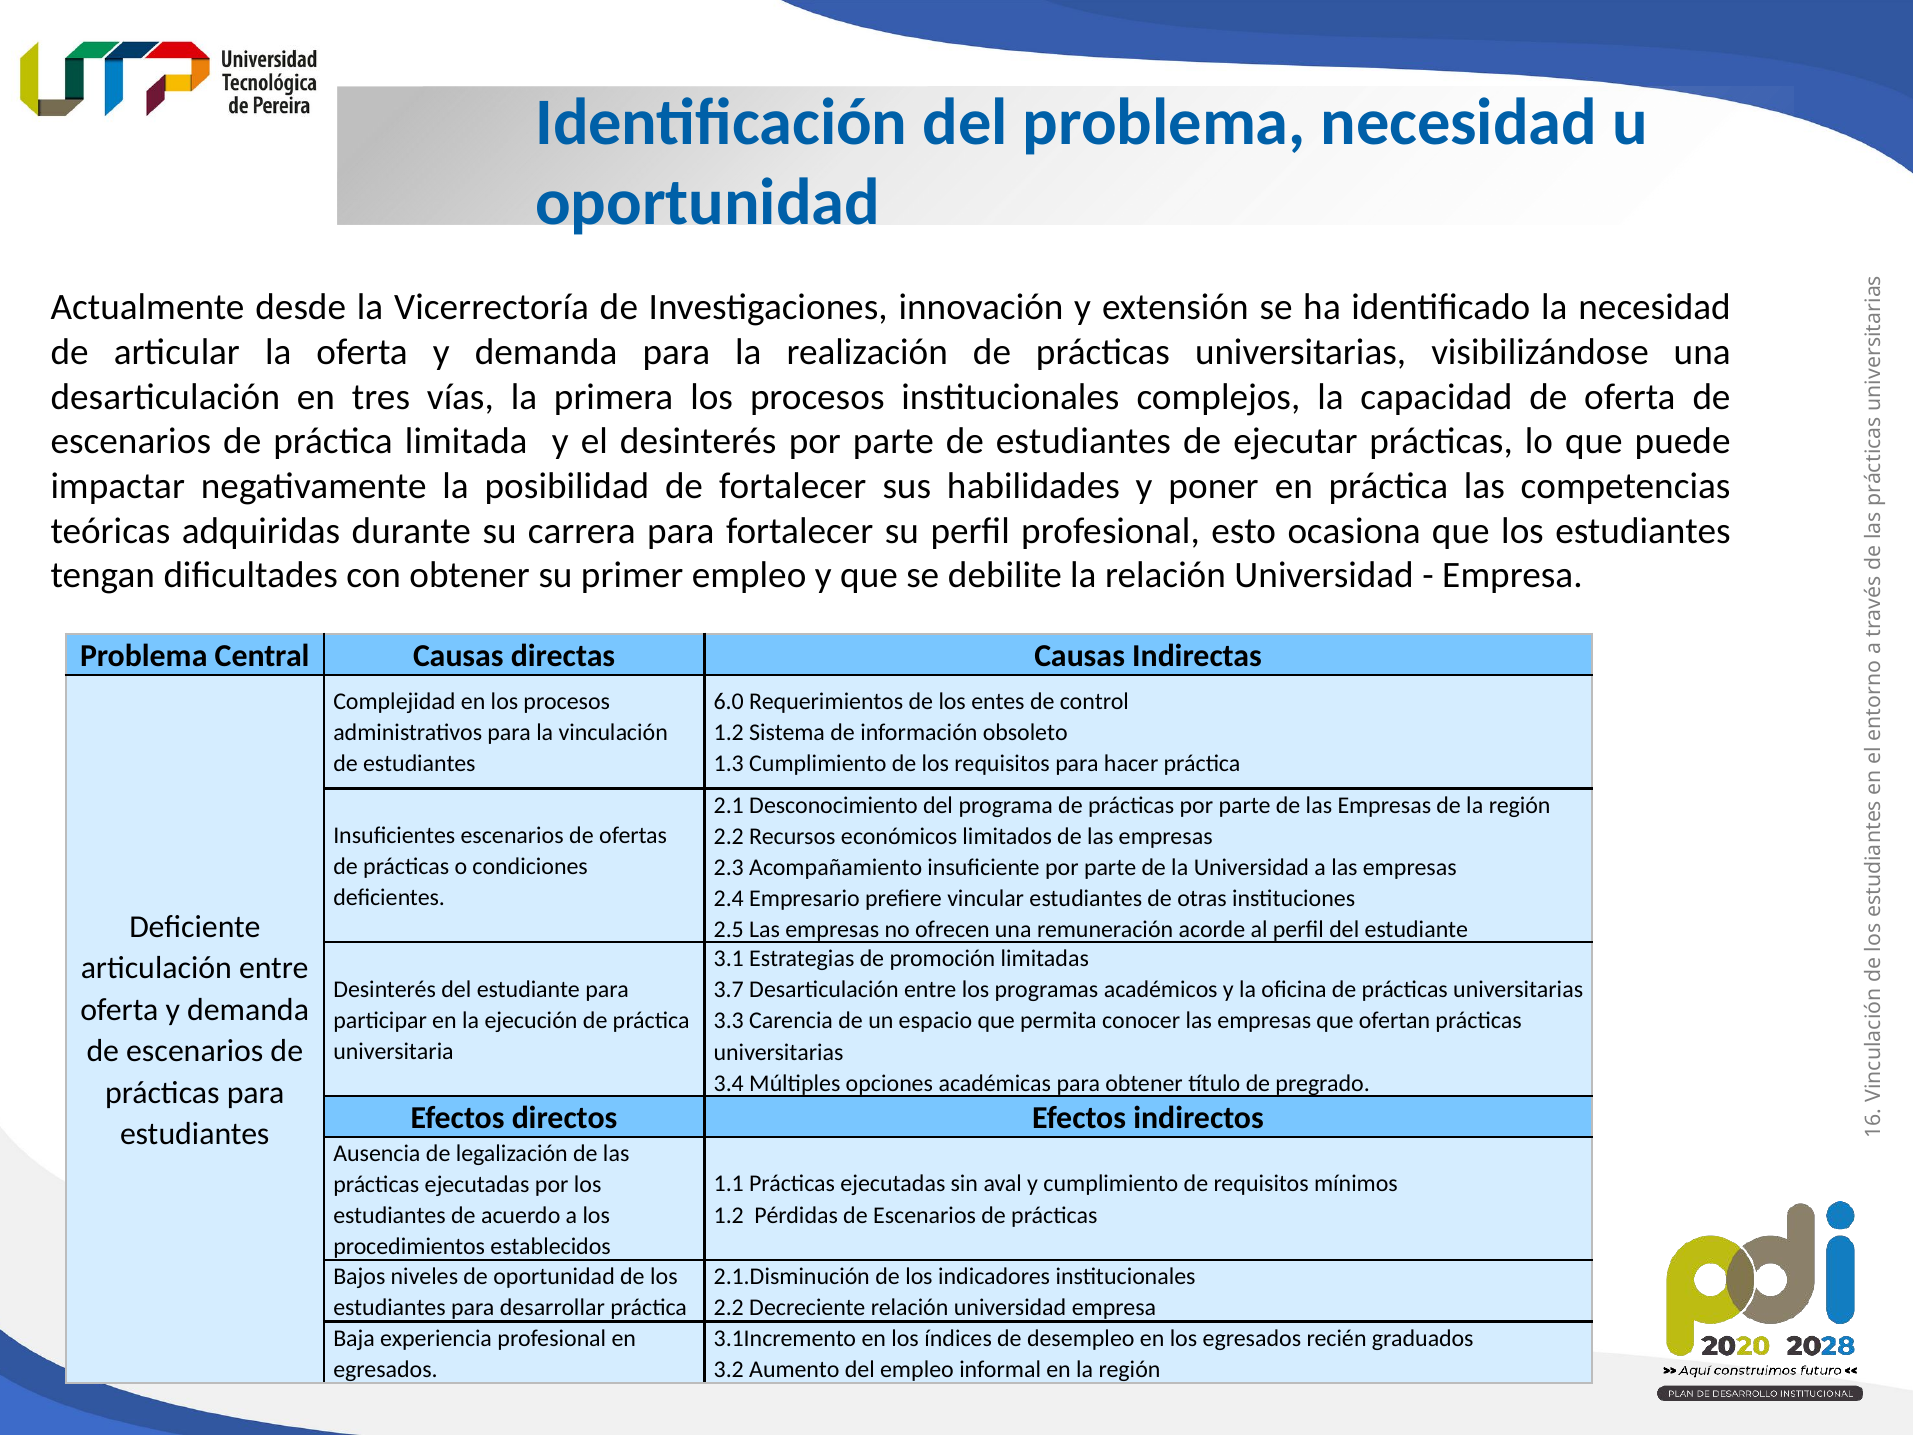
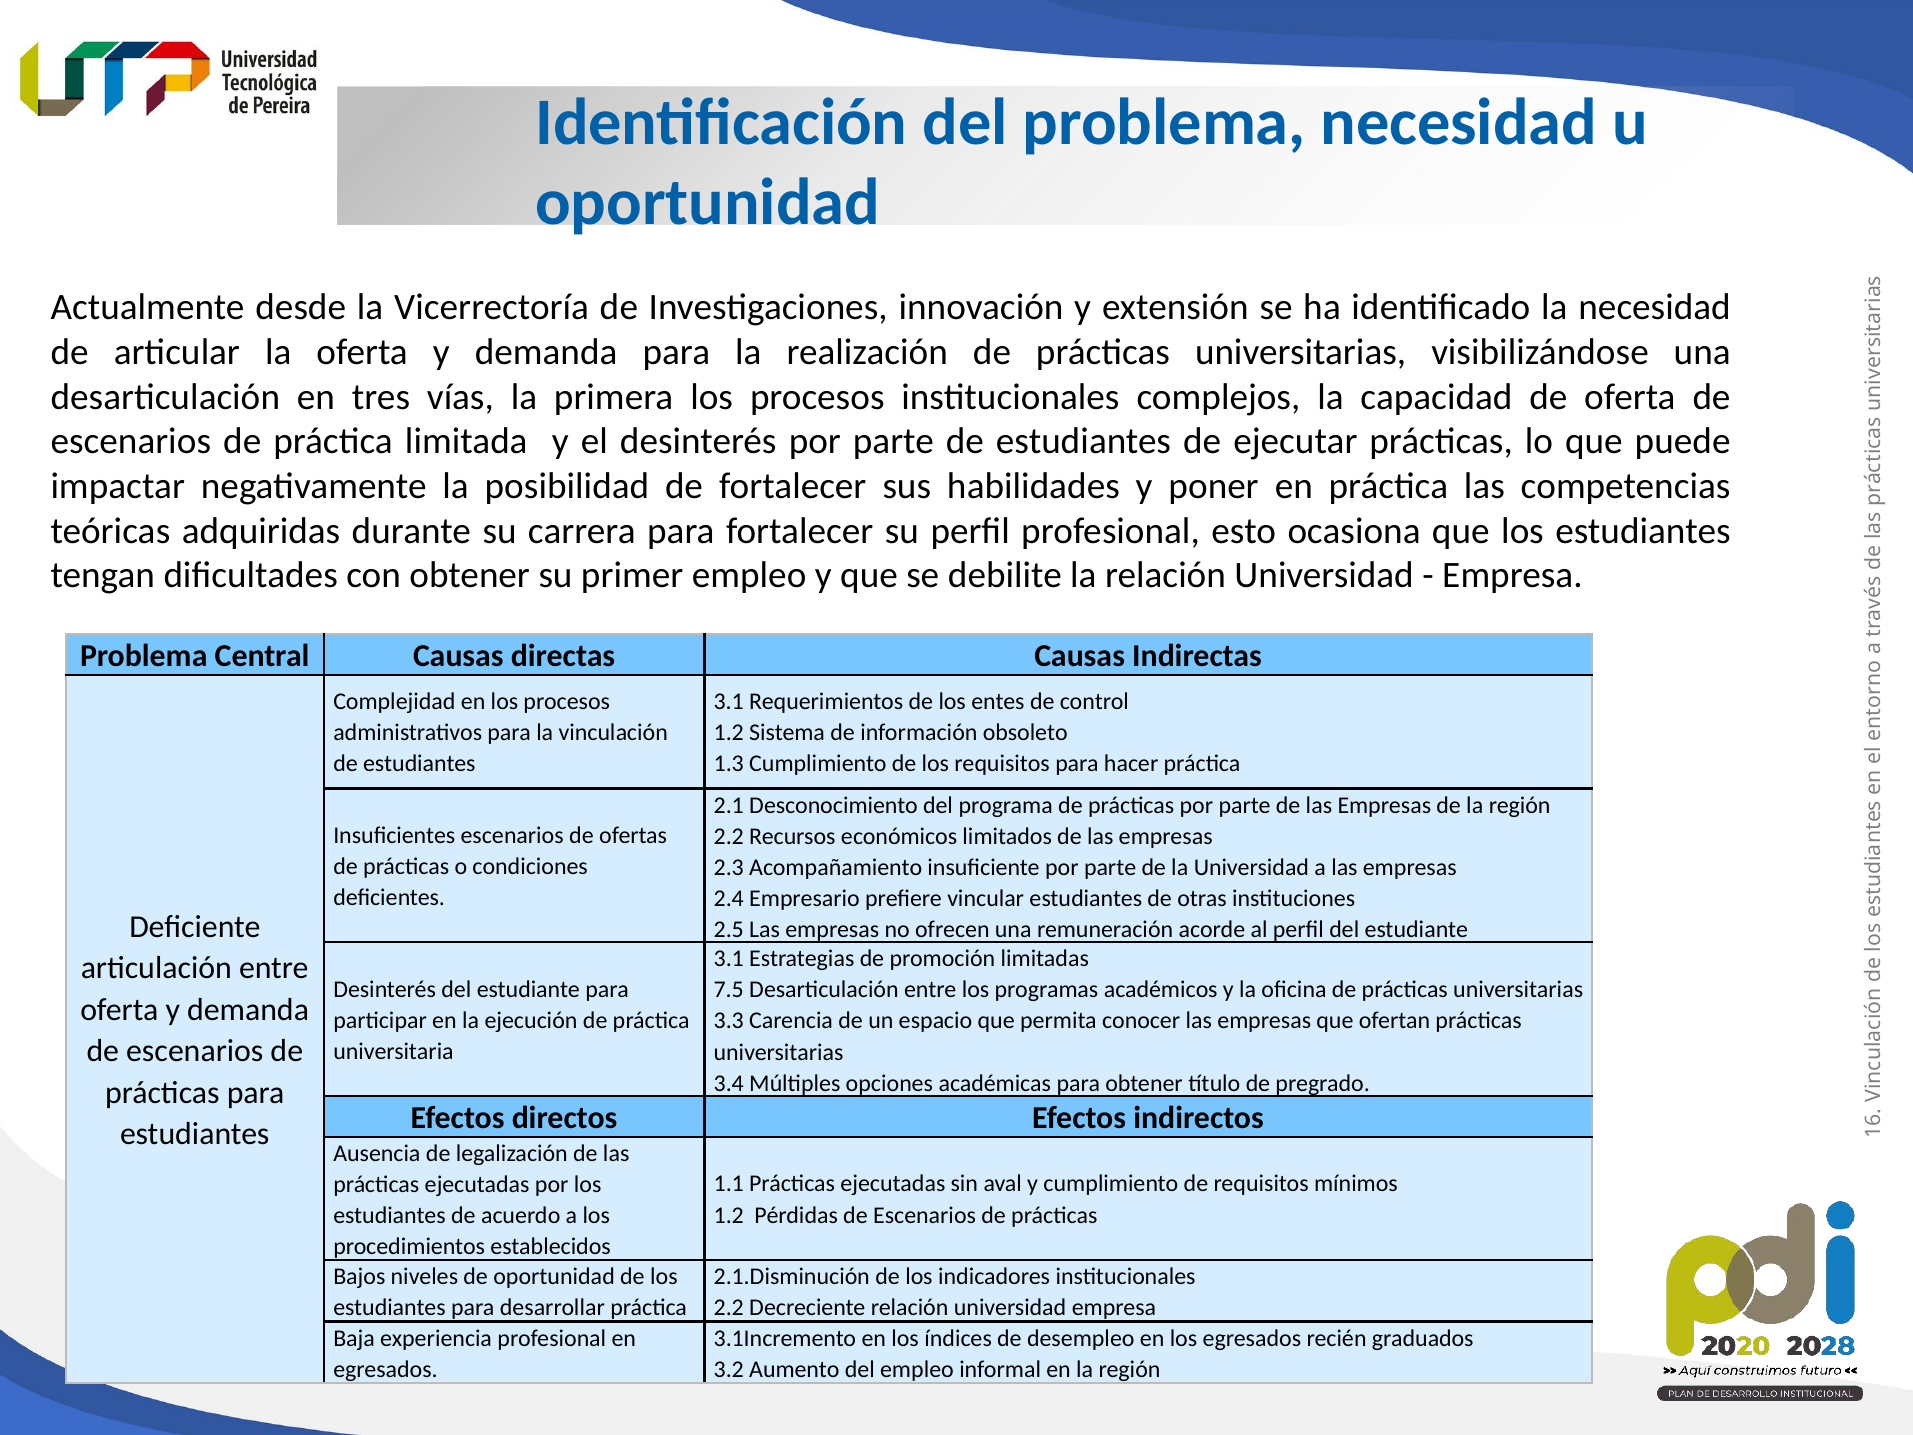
6.0 at (729, 702): 6.0 -> 3.1
3.7: 3.7 -> 7.5
